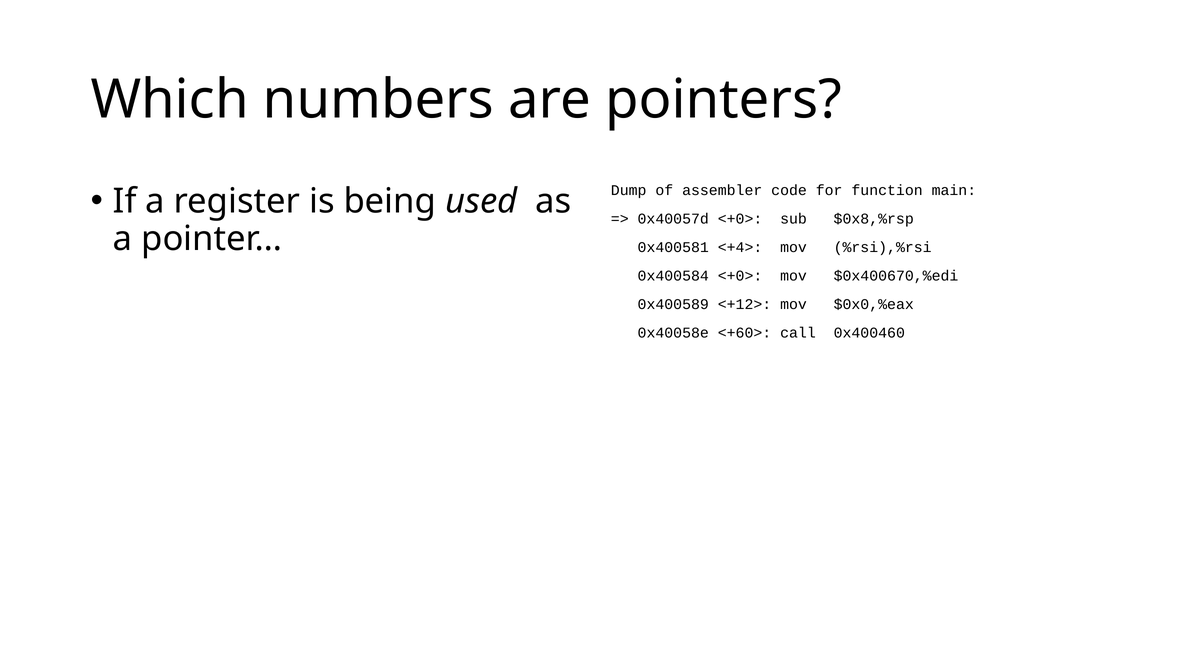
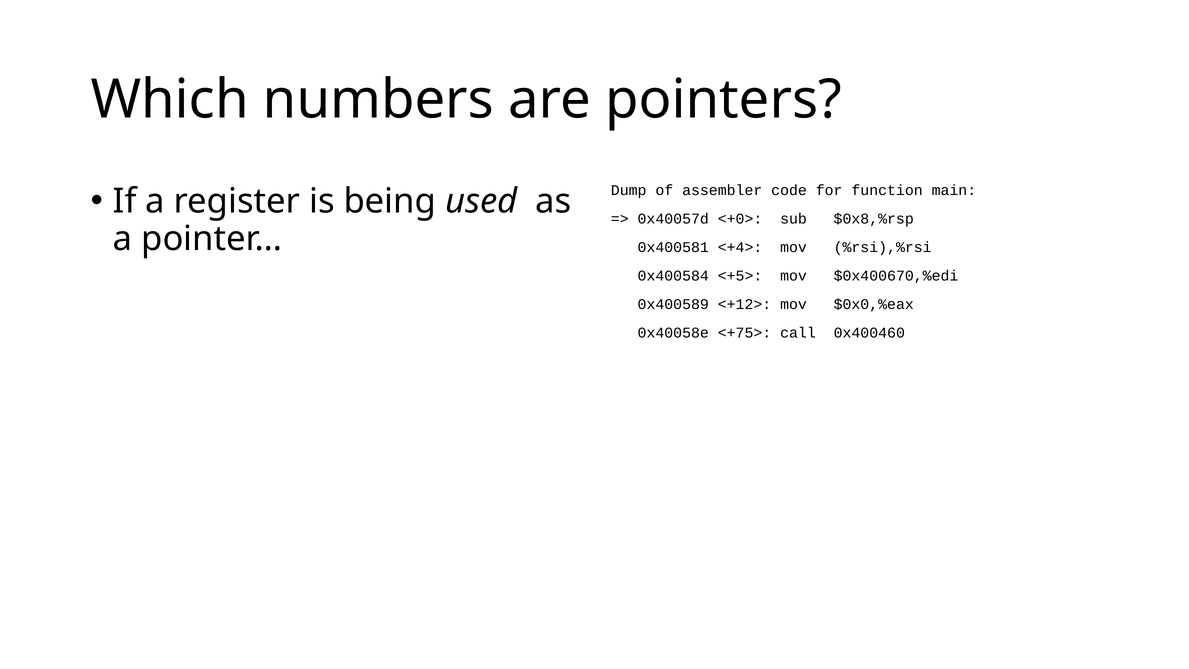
0x400584 <+0>: <+0> -> <+5>
<+60>: <+60> -> <+75>
